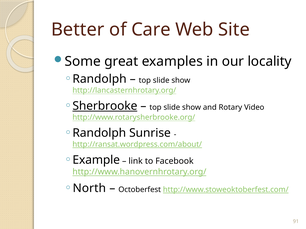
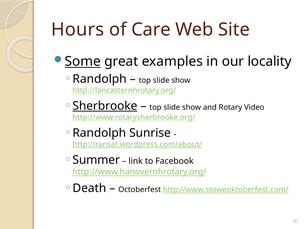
Better: Better -> Hours
Some underline: none -> present
Example: Example -> Summer
North: North -> Death
